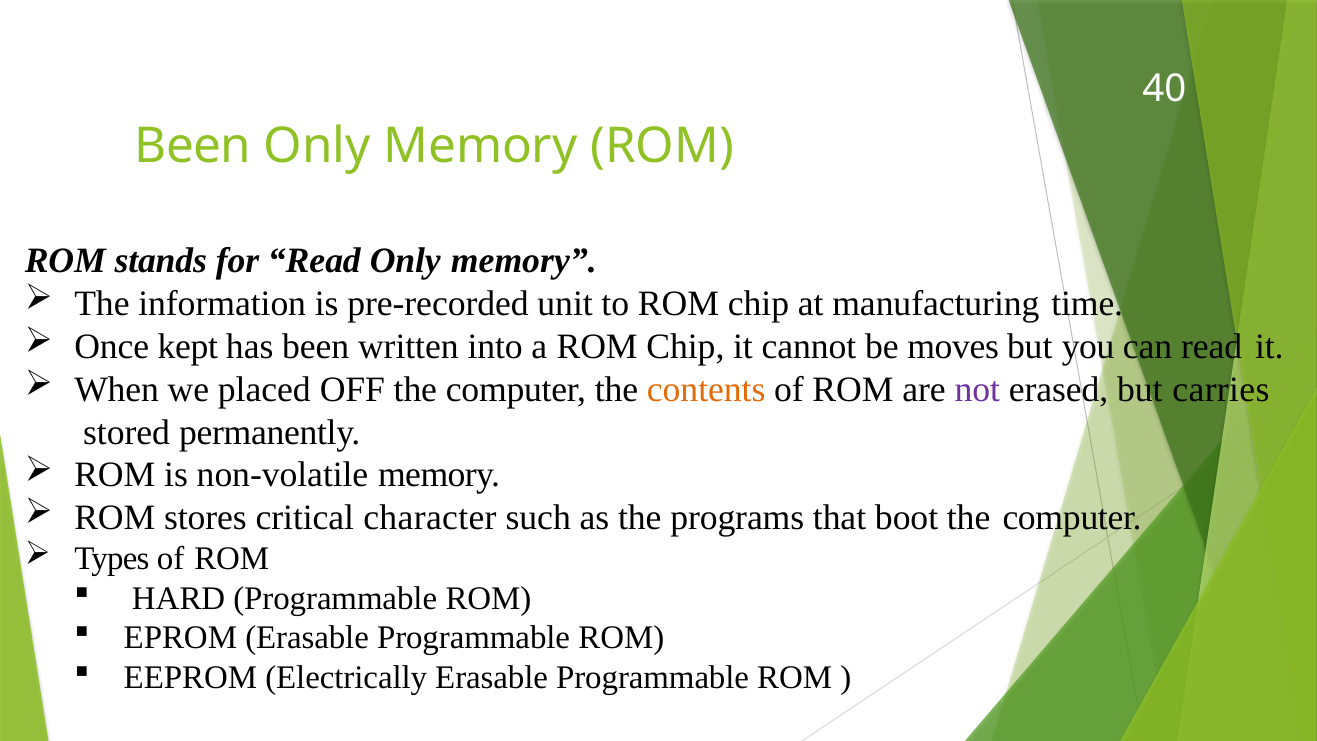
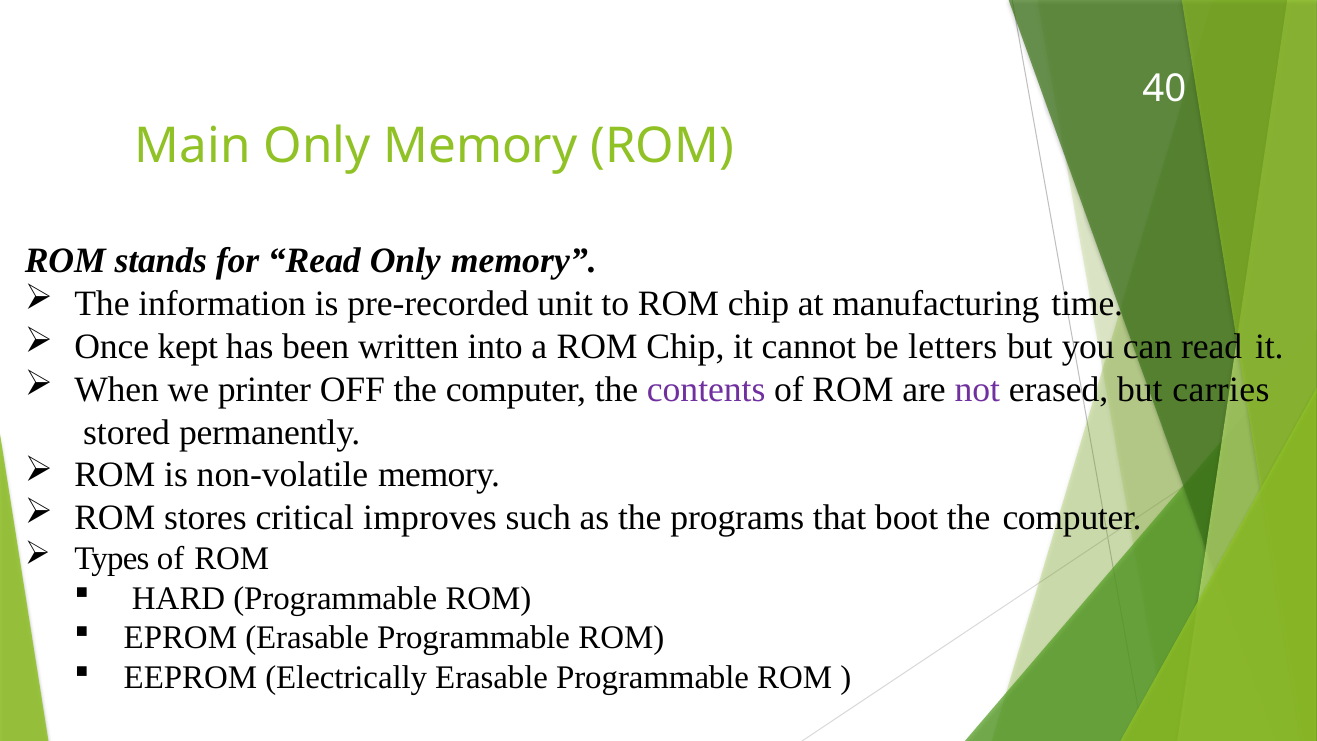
Been at (193, 146): Been -> Main
moves: moves -> letters
placed: placed -> printer
contents colour: orange -> purple
character: character -> improves
